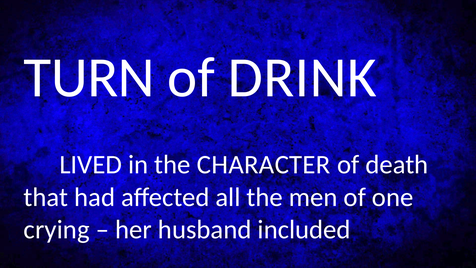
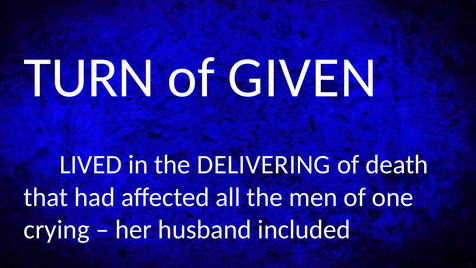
DRINK: DRINK -> GIVEN
CHARACTER: CHARACTER -> DELIVERING
